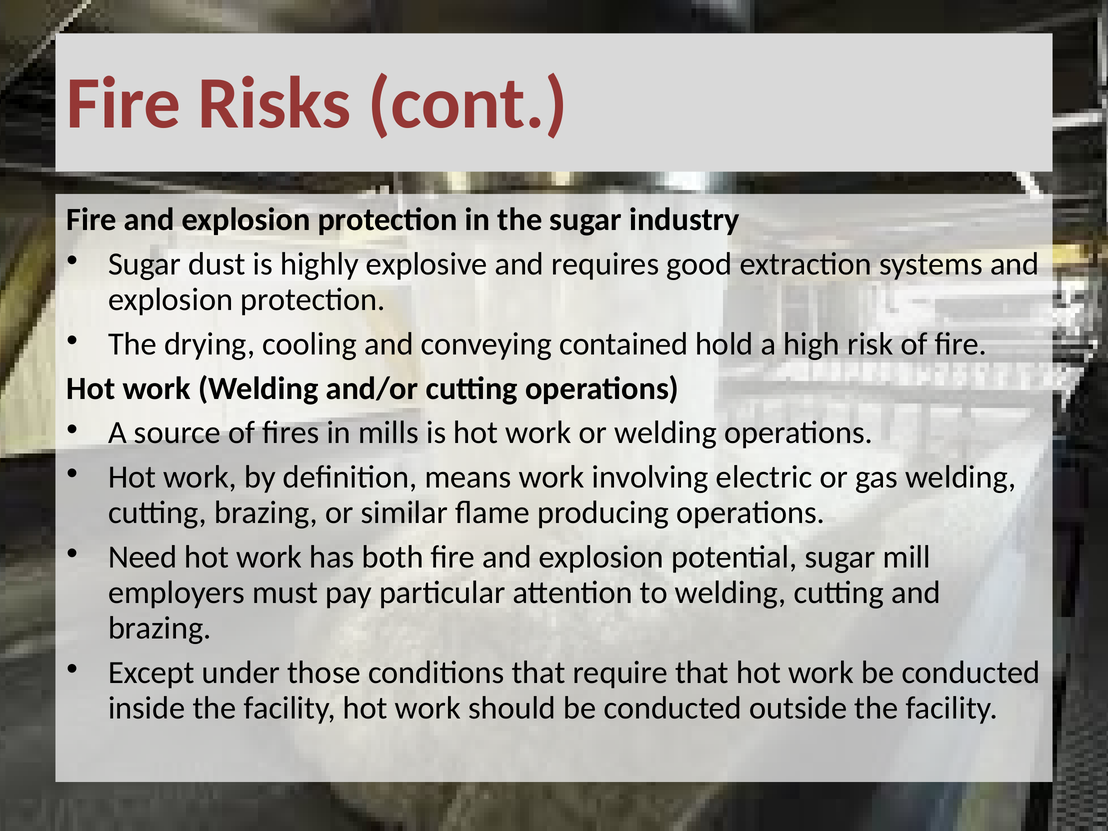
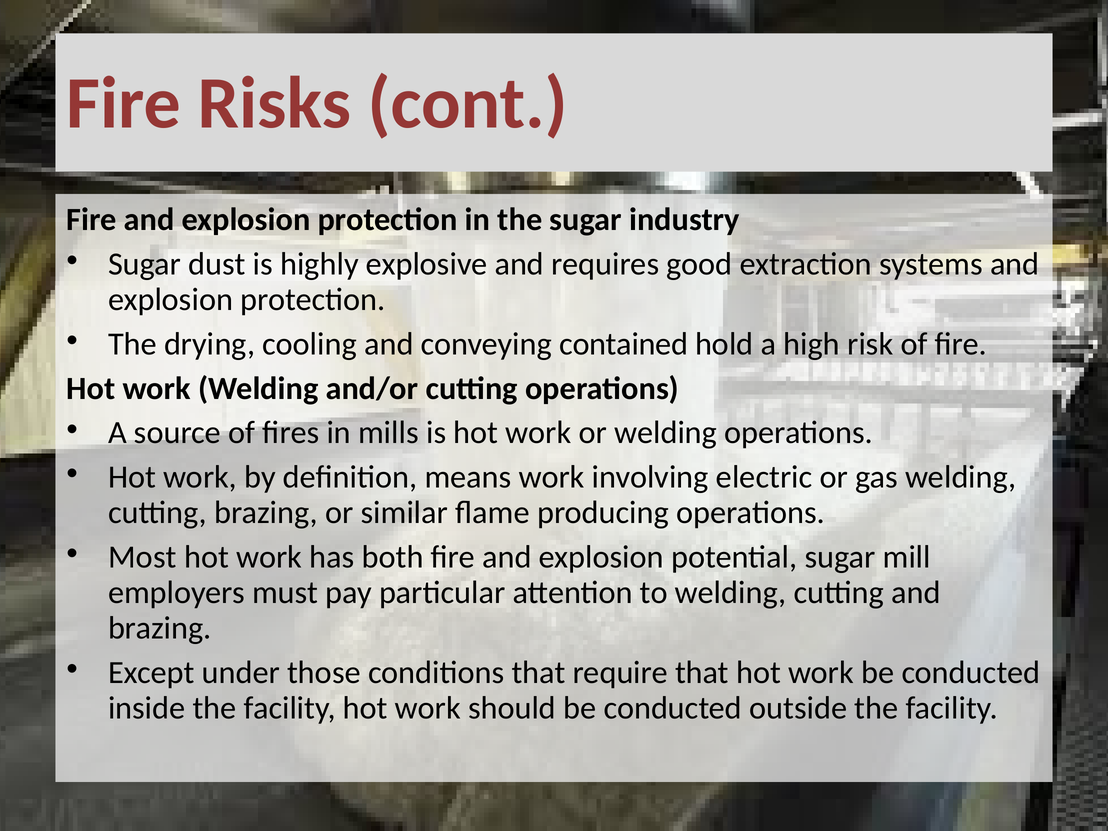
Need: Need -> Most
